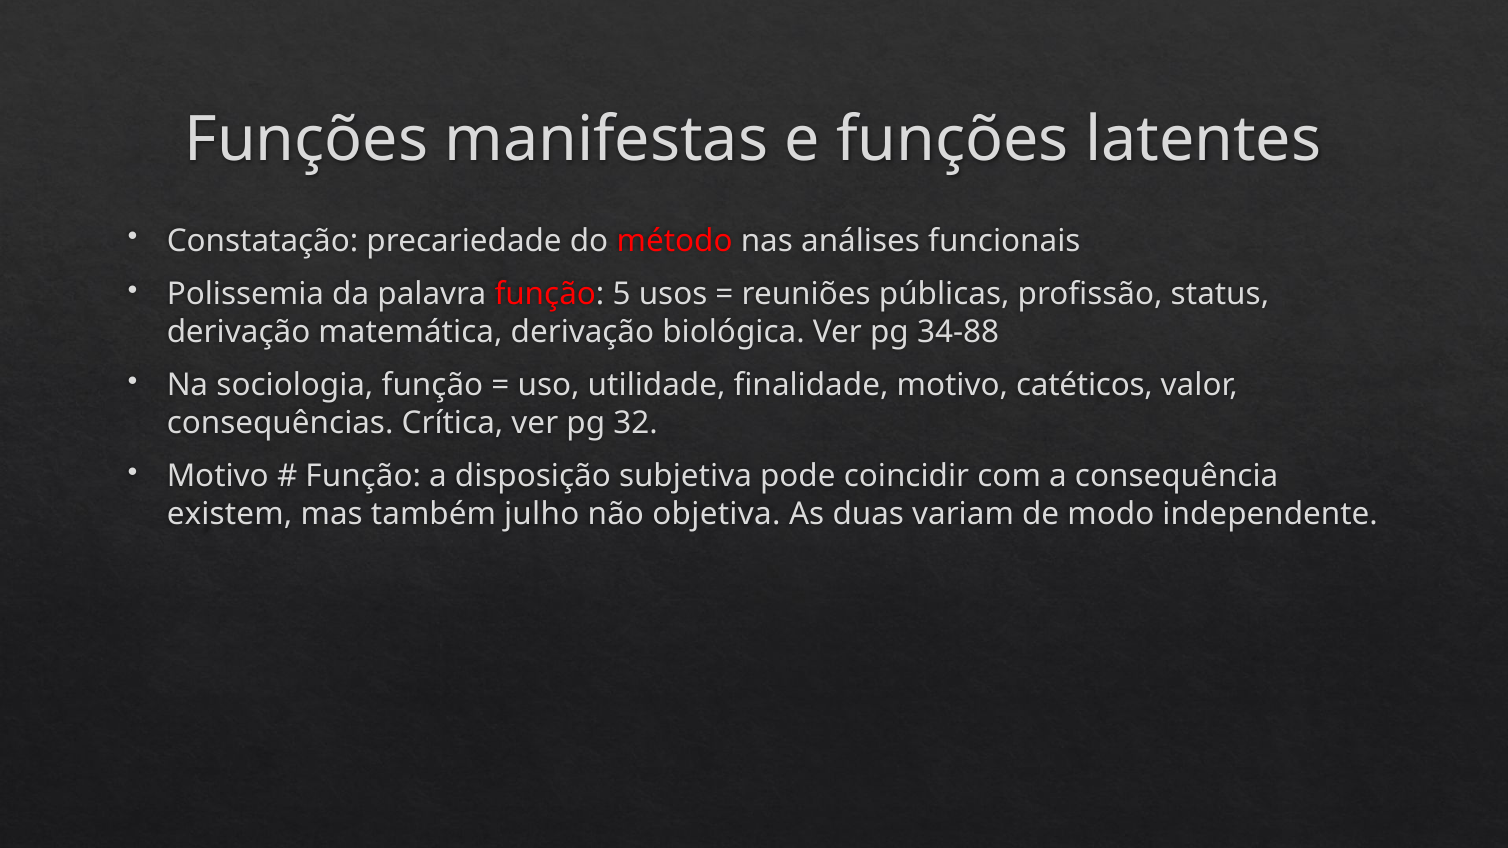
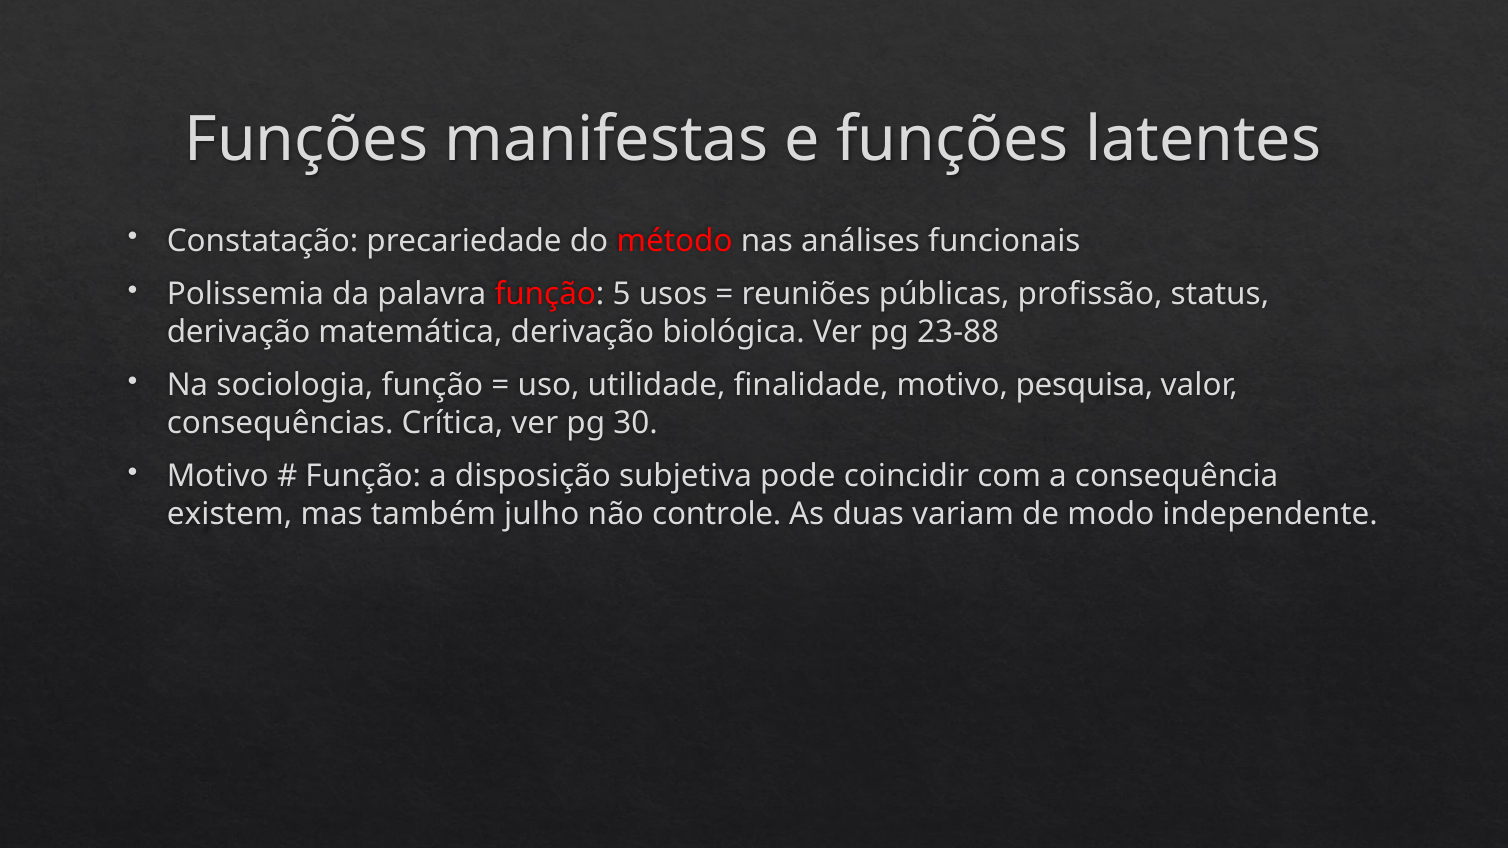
34-88: 34-88 -> 23-88
catéticos: catéticos -> pesquisa
32: 32 -> 30
objetiva: objetiva -> controle
